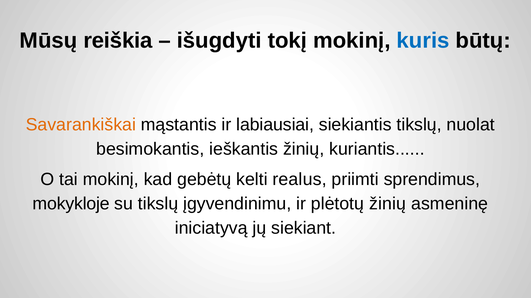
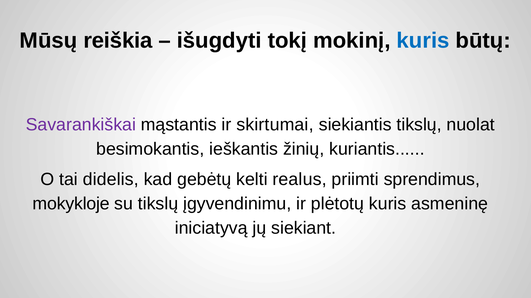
Savarankiškai colour: orange -> purple
labiausiai: labiausiai -> skirtumai
tai mokinį: mokinį -> didelis
plėtotų žinių: žinių -> kuris
